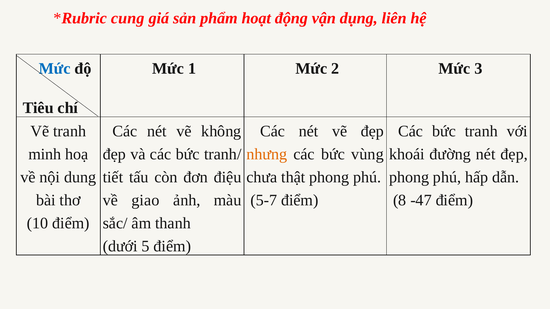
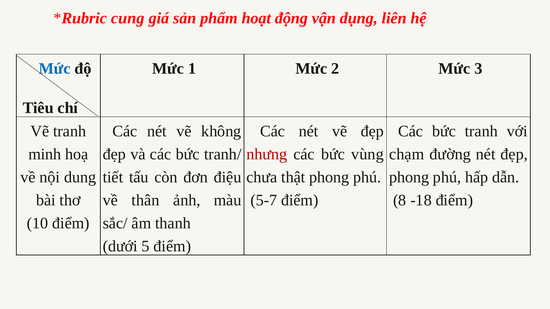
nhưng colour: orange -> red
khoái: khoái -> chạm
giao: giao -> thân
-47: -47 -> -18
